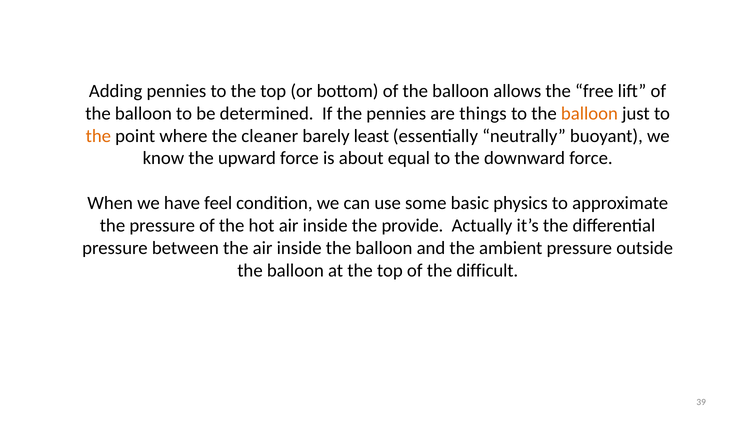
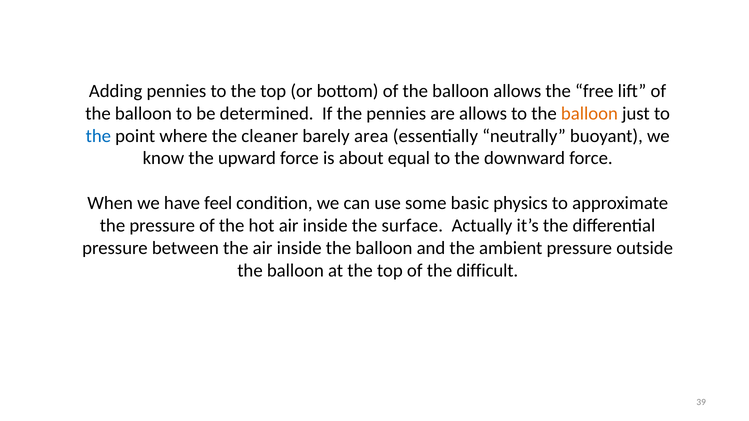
are things: things -> allows
the at (98, 136) colour: orange -> blue
least: least -> area
provide: provide -> surface
